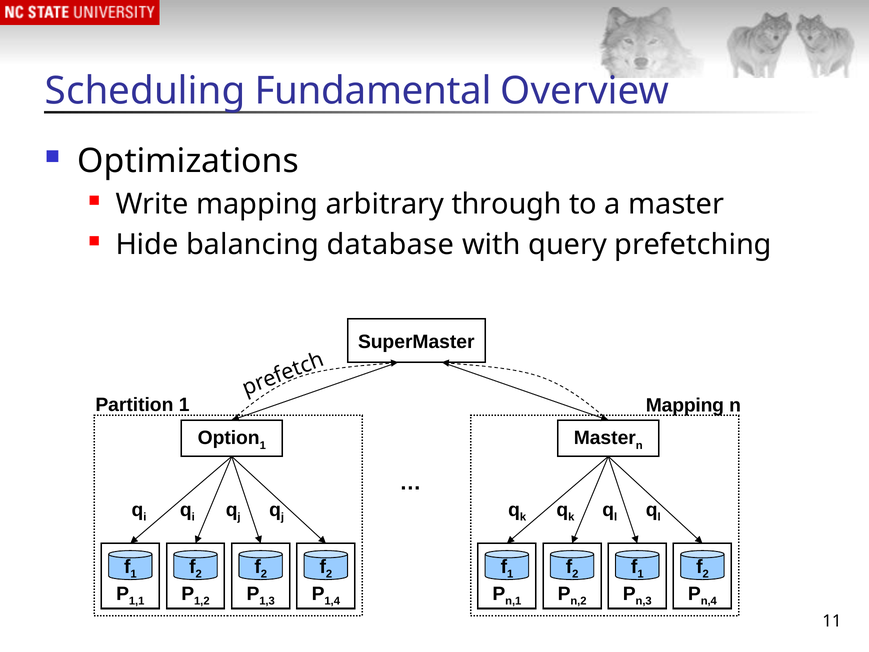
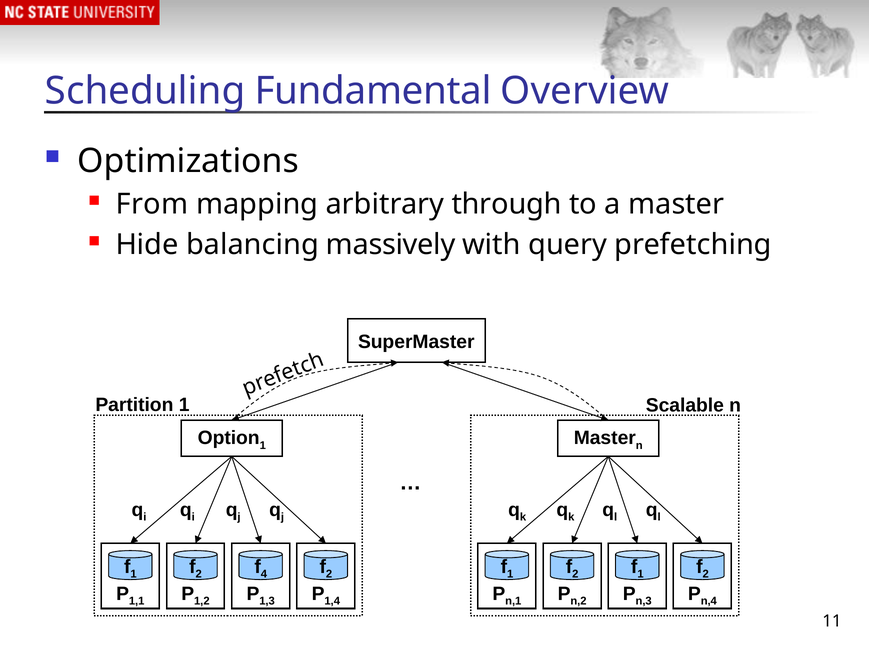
Write: Write -> From
database: database -> massively
Mapping at (685, 405): Mapping -> Scalable
2 at (264, 574): 2 -> 4
